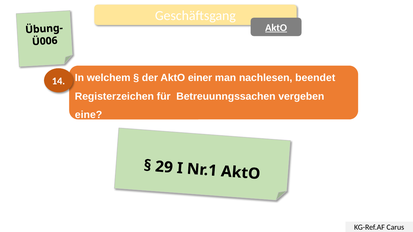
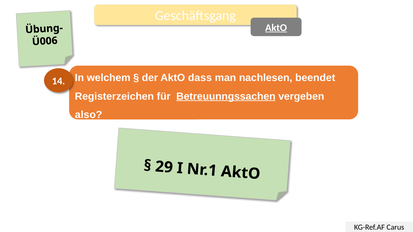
einer: einer -> dass
Betreuunngssachen underline: none -> present
eine: eine -> also
